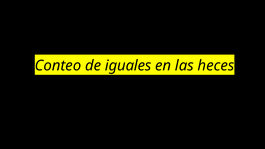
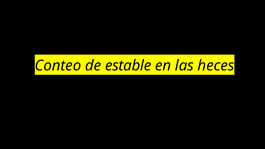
iguales: iguales -> estable
